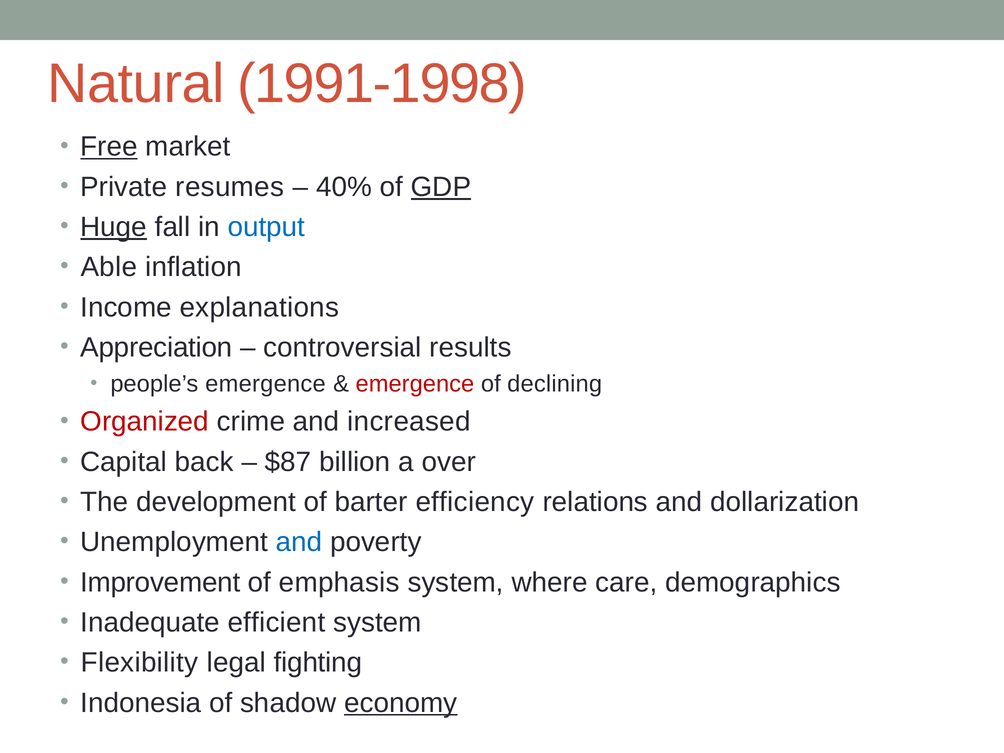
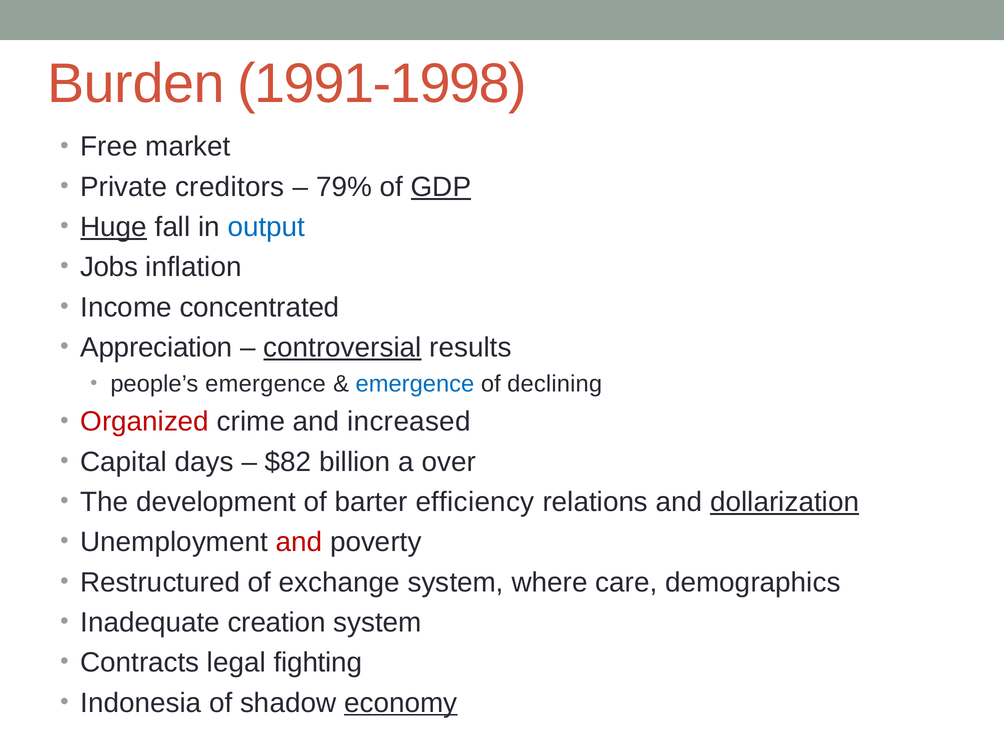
Natural: Natural -> Burden
Free underline: present -> none
resumes: resumes -> creditors
40%: 40% -> 79%
Able: Able -> Jobs
explanations: explanations -> concentrated
controversial underline: none -> present
emergence at (415, 384) colour: red -> blue
back: back -> days
$87: $87 -> $82
dollarization underline: none -> present
and at (299, 542) colour: blue -> red
Improvement: Improvement -> Restructured
emphasis: emphasis -> exchange
efficient: efficient -> creation
Flexibility: Flexibility -> Contracts
